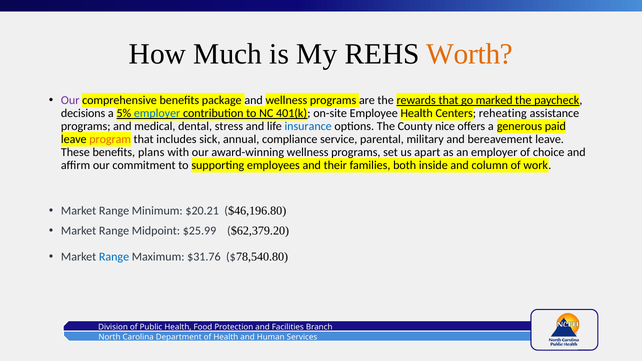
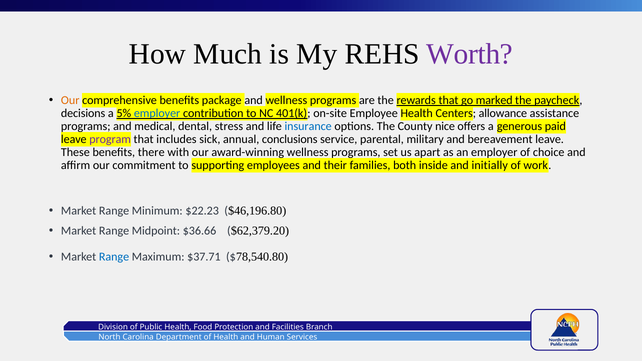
Worth colour: orange -> purple
Our at (70, 100) colour: purple -> orange
reheating: reheating -> allowance
program colour: orange -> purple
compliance: compliance -> conclusions
plans: plans -> there
column: column -> initially
$20.21: $20.21 -> $22.23
$25.99: $25.99 -> $36.66
$31.76: $31.76 -> $37.71
